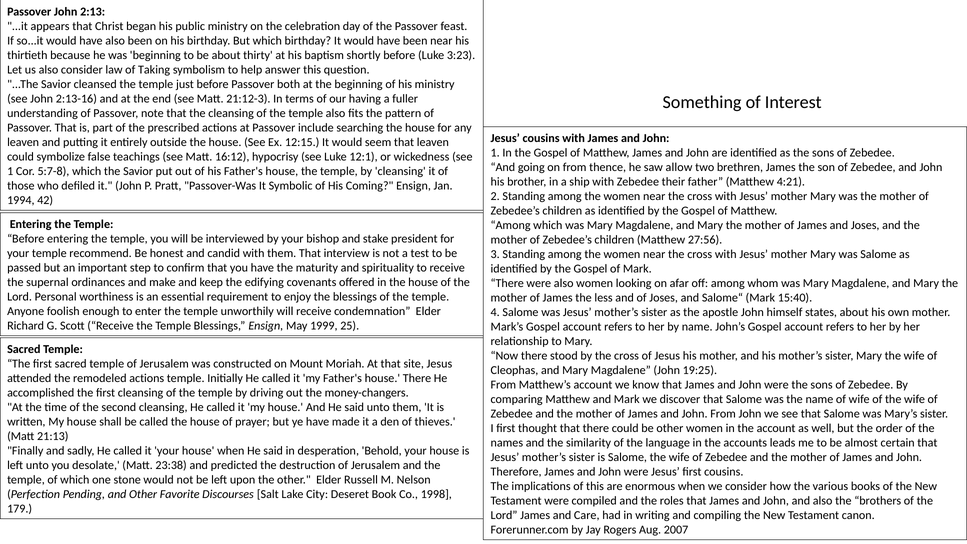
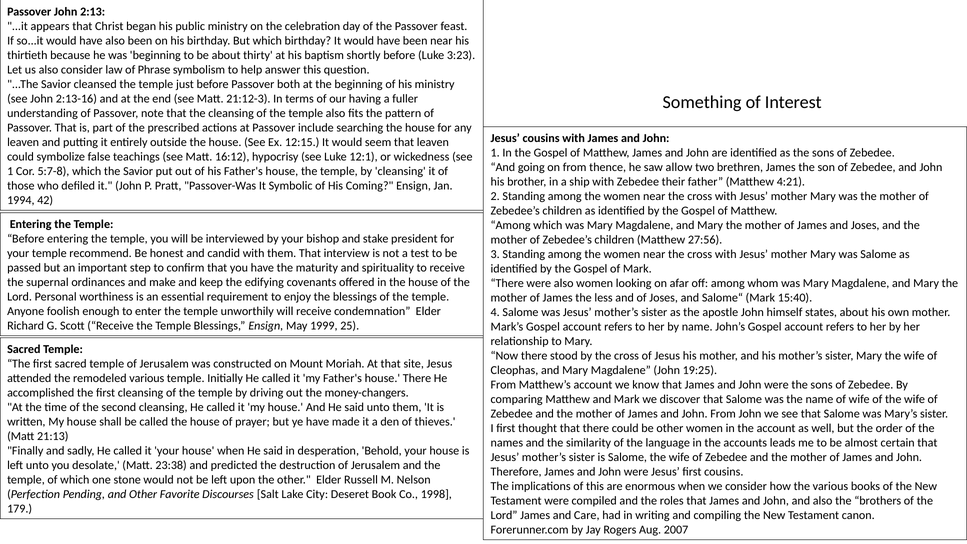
Taking: Taking -> Phrase
remodeled actions: actions -> various
